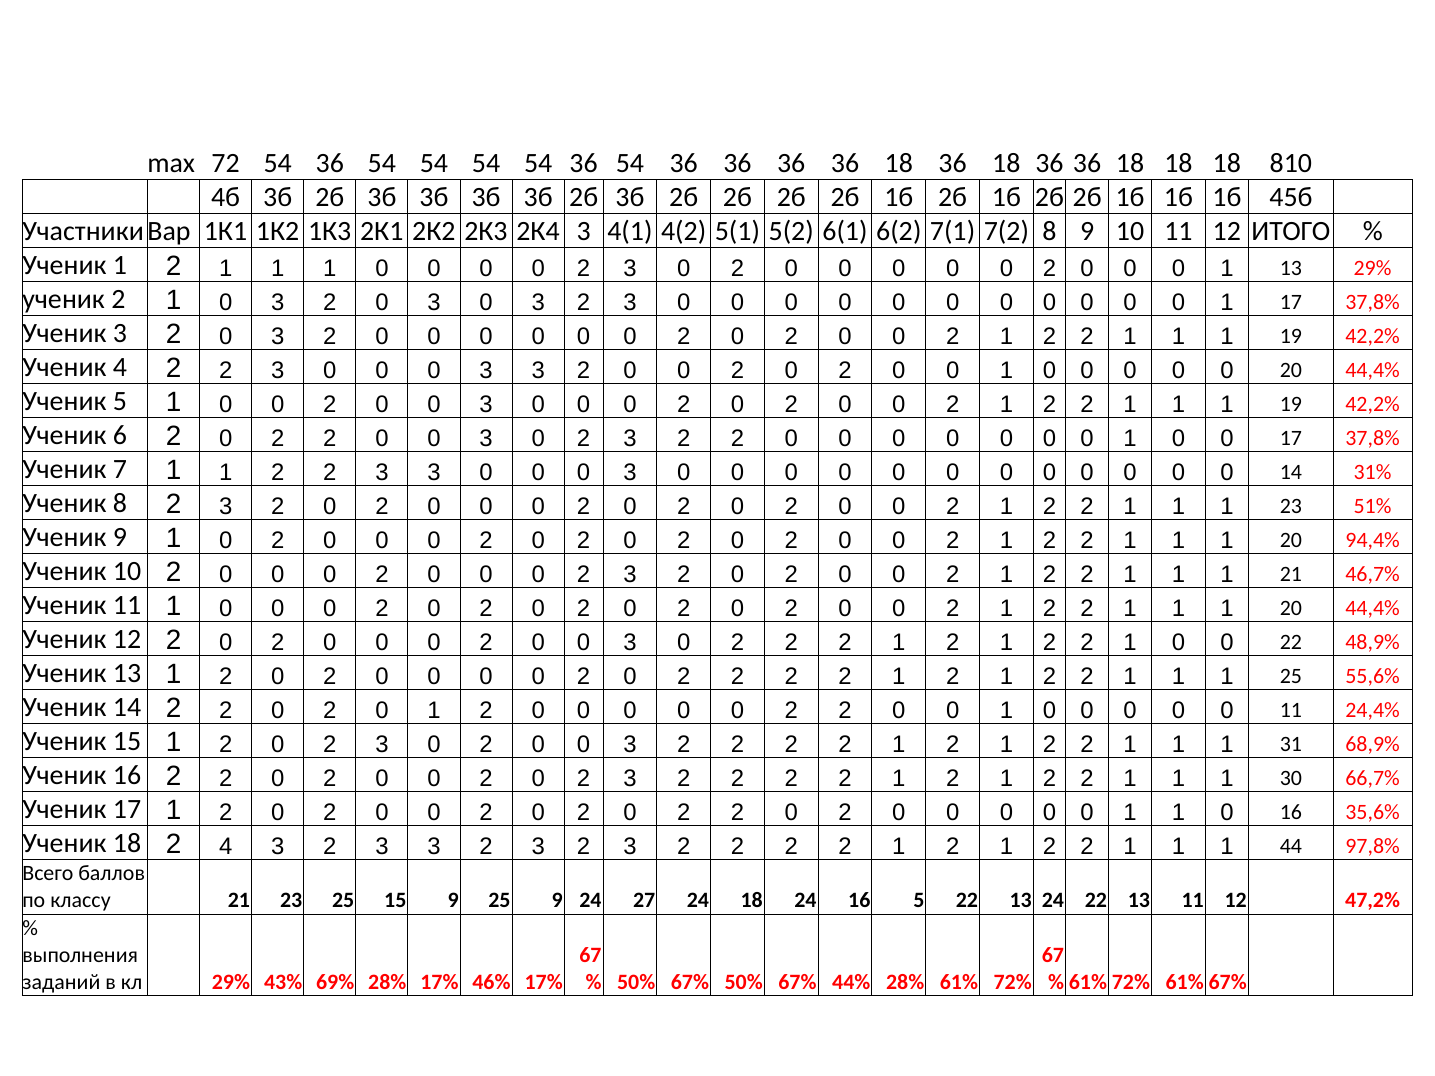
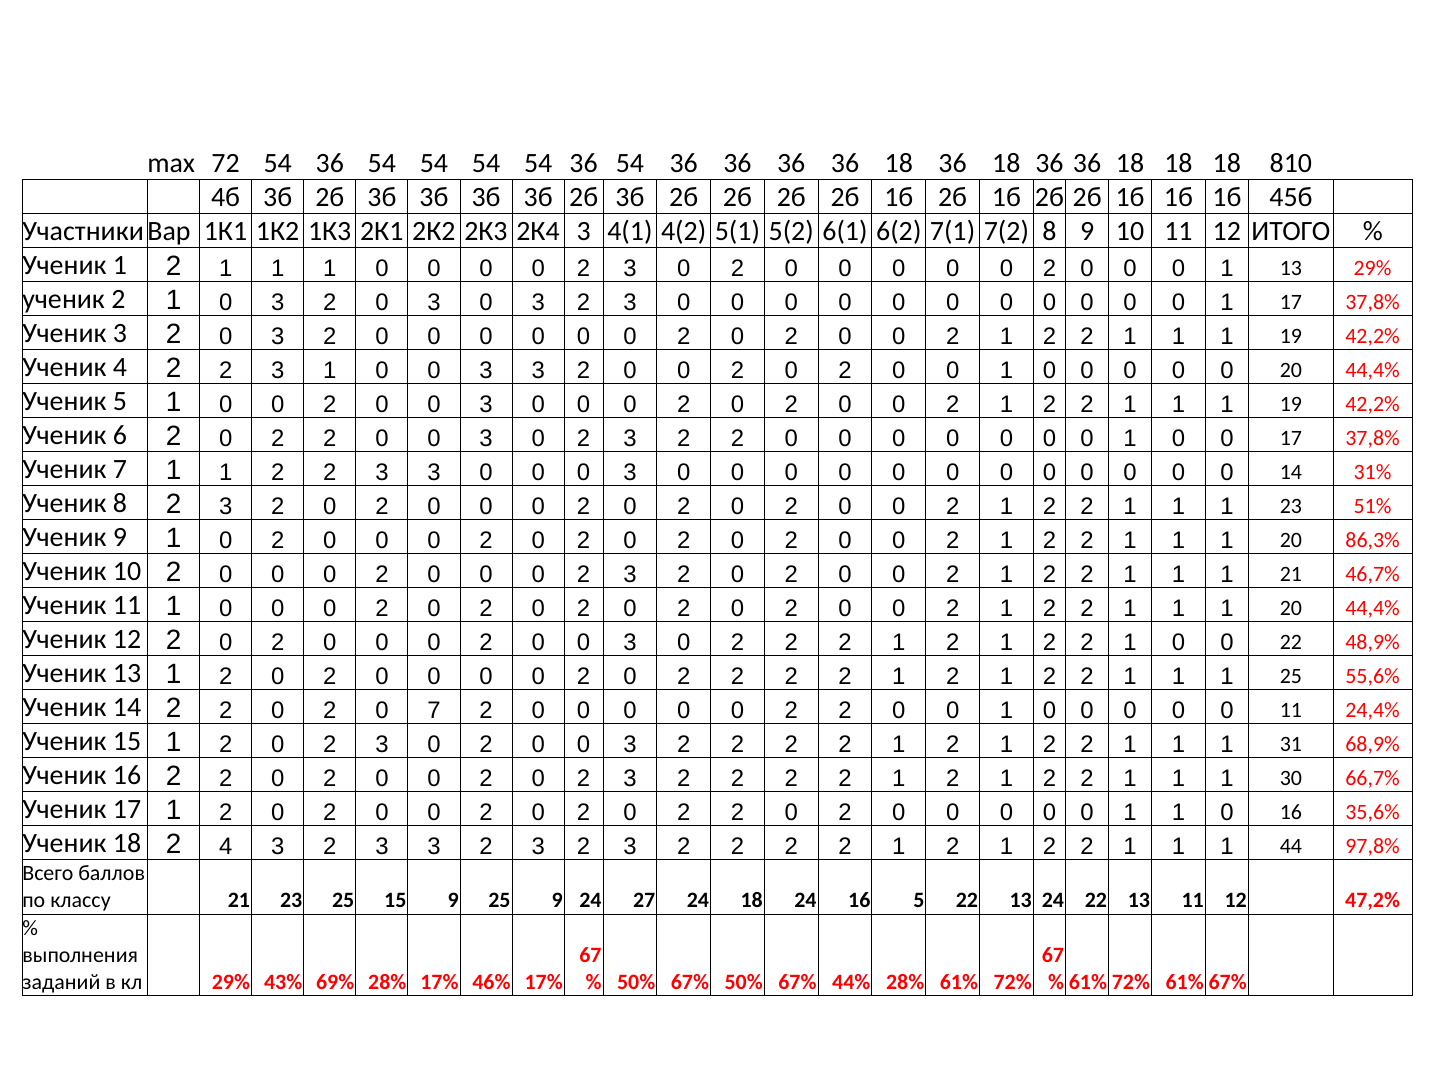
2 2 3 0: 0 -> 1
94,4%: 94,4% -> 86,3%
2 0 1: 1 -> 7
